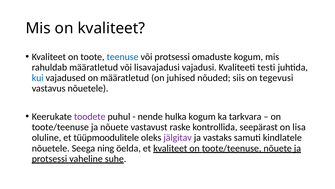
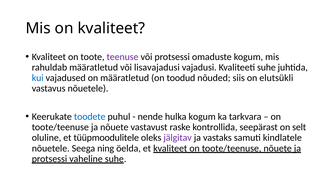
teenuse colour: blue -> purple
Kvaliteeti testi: testi -> suhe
juhised: juhised -> toodud
tegevusi: tegevusi -> elutsükli
toodete colour: purple -> blue
lisa: lisa -> selt
